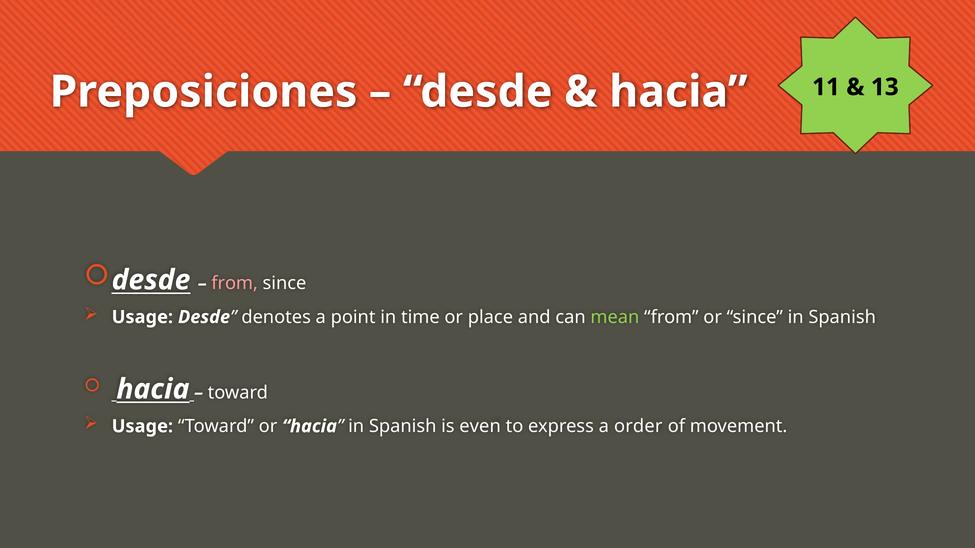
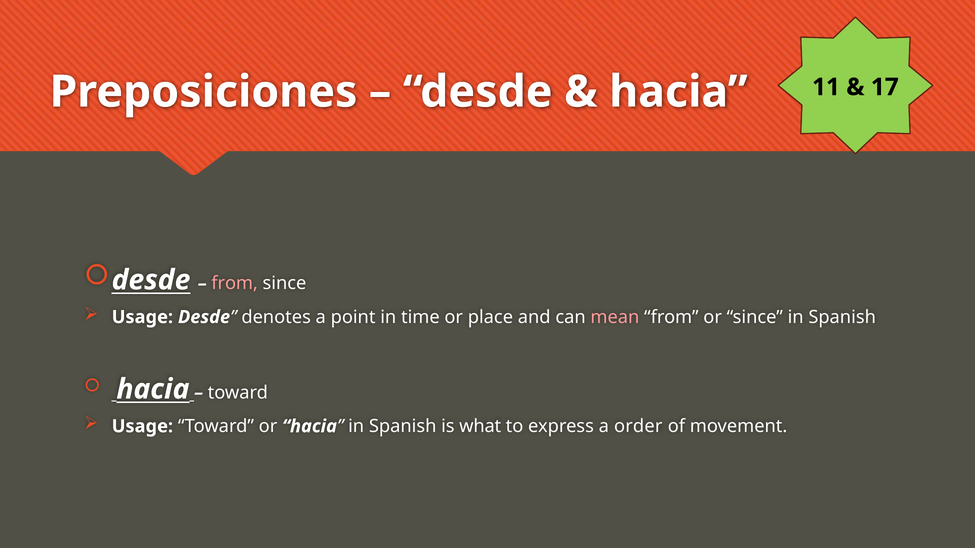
13: 13 -> 17
mean colour: light green -> pink
even: even -> what
